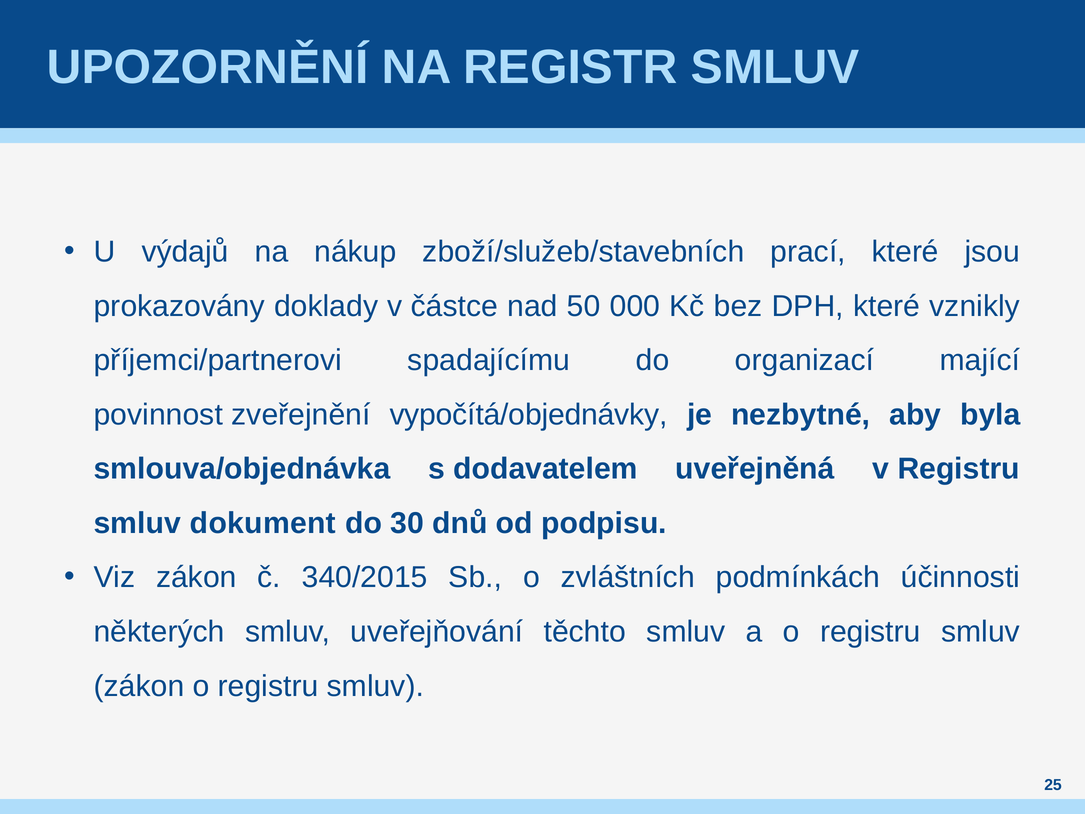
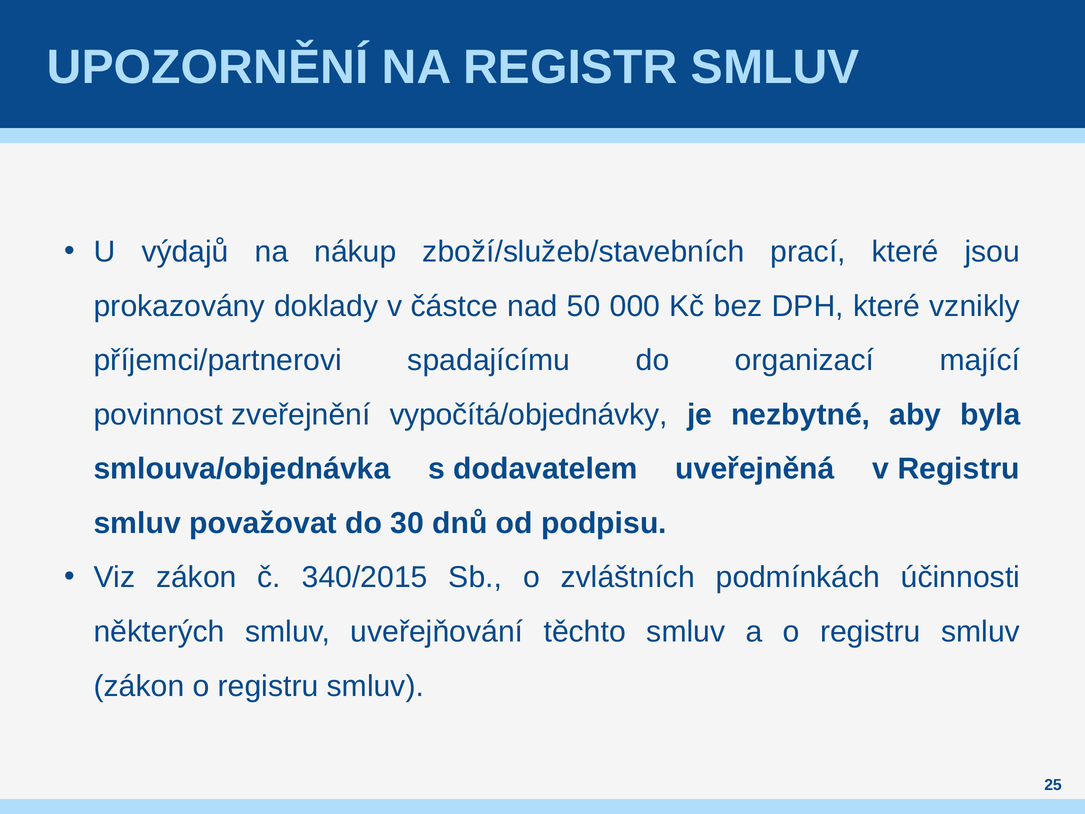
dokument: dokument -> považovat
